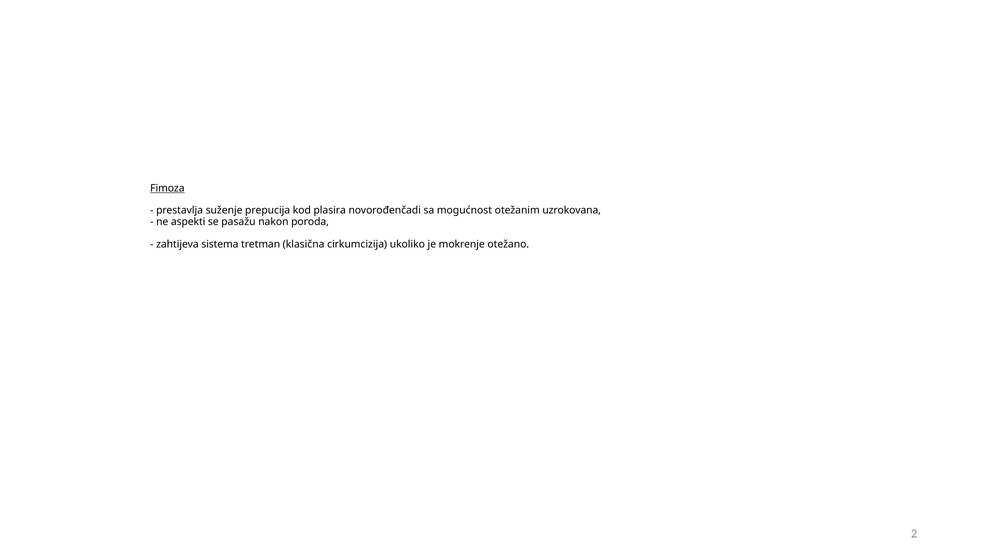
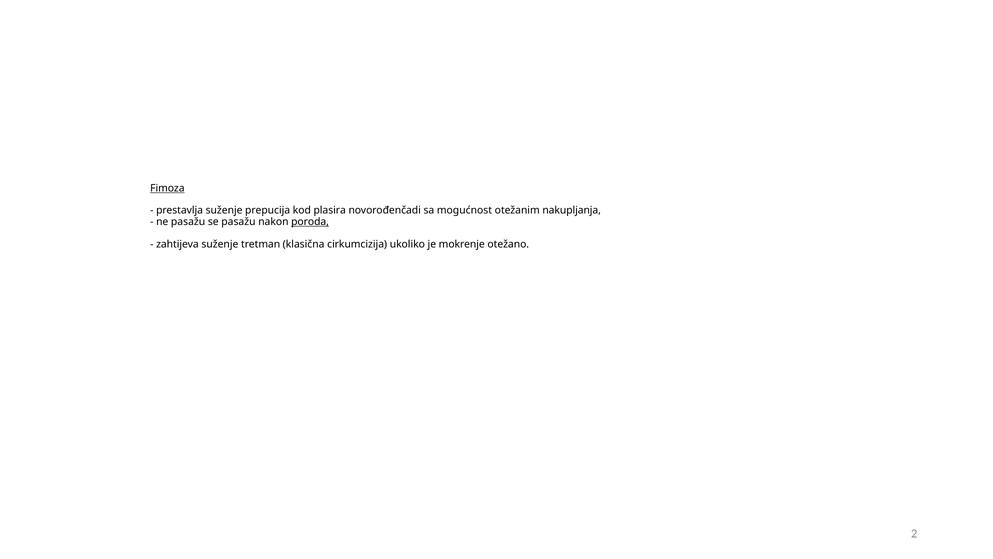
uzrokovana: uzrokovana -> nakupljanja
ne aspekti: aspekti -> pasažu
poroda underline: none -> present
zahtijeva sistema: sistema -> suženje
